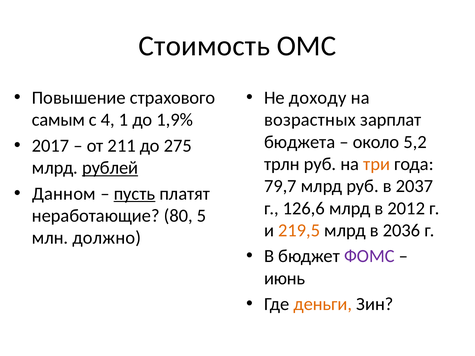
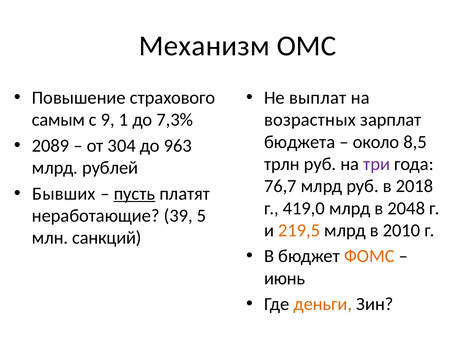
Стоимость: Стоимость -> Механизм
доходу: доходу -> выплат
4: 4 -> 9
1,9%: 1,9% -> 7,3%
5,2: 5,2 -> 8,5
2017: 2017 -> 2089
211: 211 -> 304
275: 275 -> 963
три colour: orange -> purple
рублей underline: present -> none
79,7: 79,7 -> 76,7
2037: 2037 -> 2018
Данном: Данном -> Бывших
126,6: 126,6 -> 419,0
2012: 2012 -> 2048
80: 80 -> 39
2036: 2036 -> 2010
должно: должно -> санкций
ФОМС colour: purple -> orange
